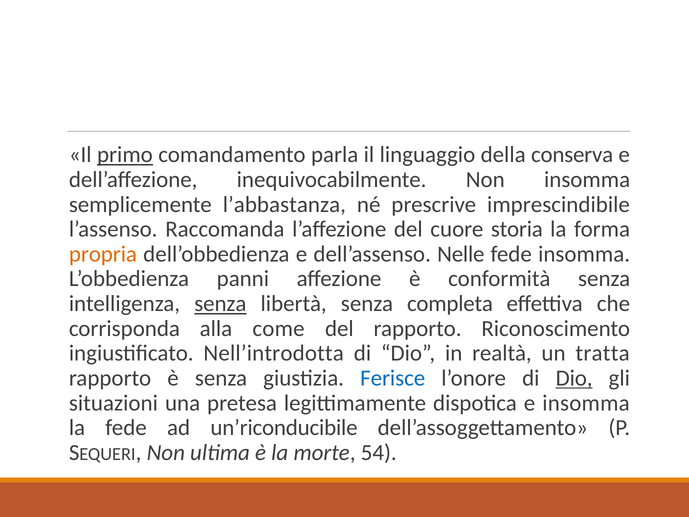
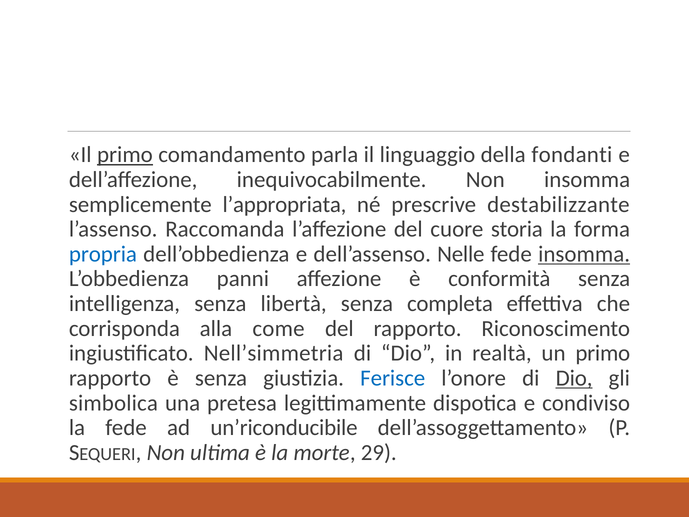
conserva: conserva -> fondanti
l’abbastanza: l’abbastanza -> l’appropriata
imprescindibile: imprescindibile -> destabilizzante
propria colour: orange -> blue
insomma at (584, 254) underline: none -> present
senza at (220, 304) underline: present -> none
Nell’introdotta: Nell’introdotta -> Nell’simmetria
un tratta: tratta -> primo
situazioni: situazioni -> simbolica
e insomma: insomma -> condiviso
54: 54 -> 29
